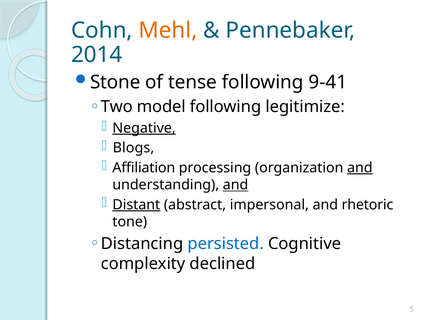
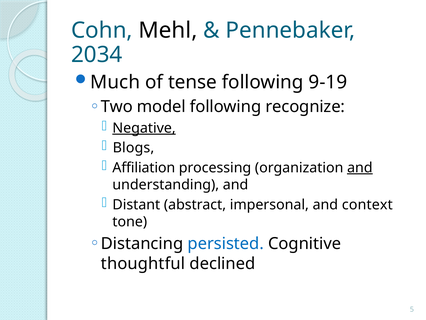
Mehl colour: orange -> black
2014: 2014 -> 2034
Stone: Stone -> Much
9-41: 9-41 -> 9-19
legitimize: legitimize -> recognize
and at (236, 185) underline: present -> none
Distant underline: present -> none
rhetoric: rhetoric -> context
complexity: complexity -> thoughtful
